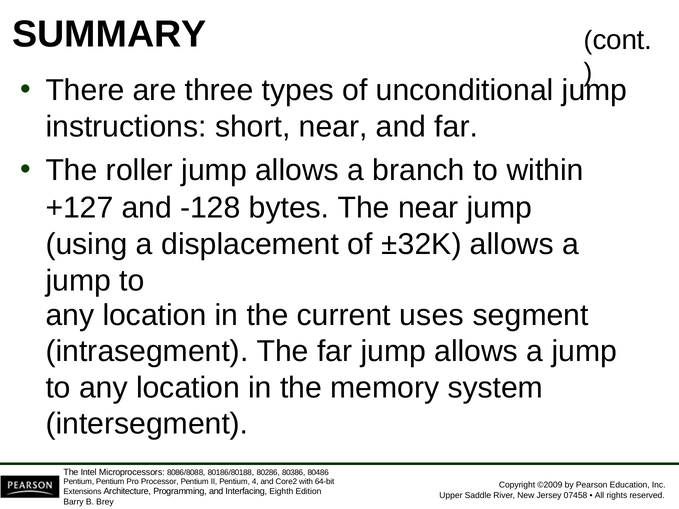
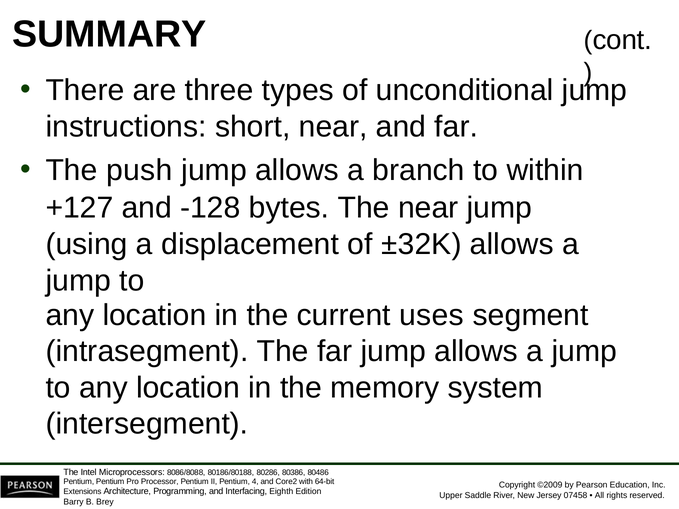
roller: roller -> push
